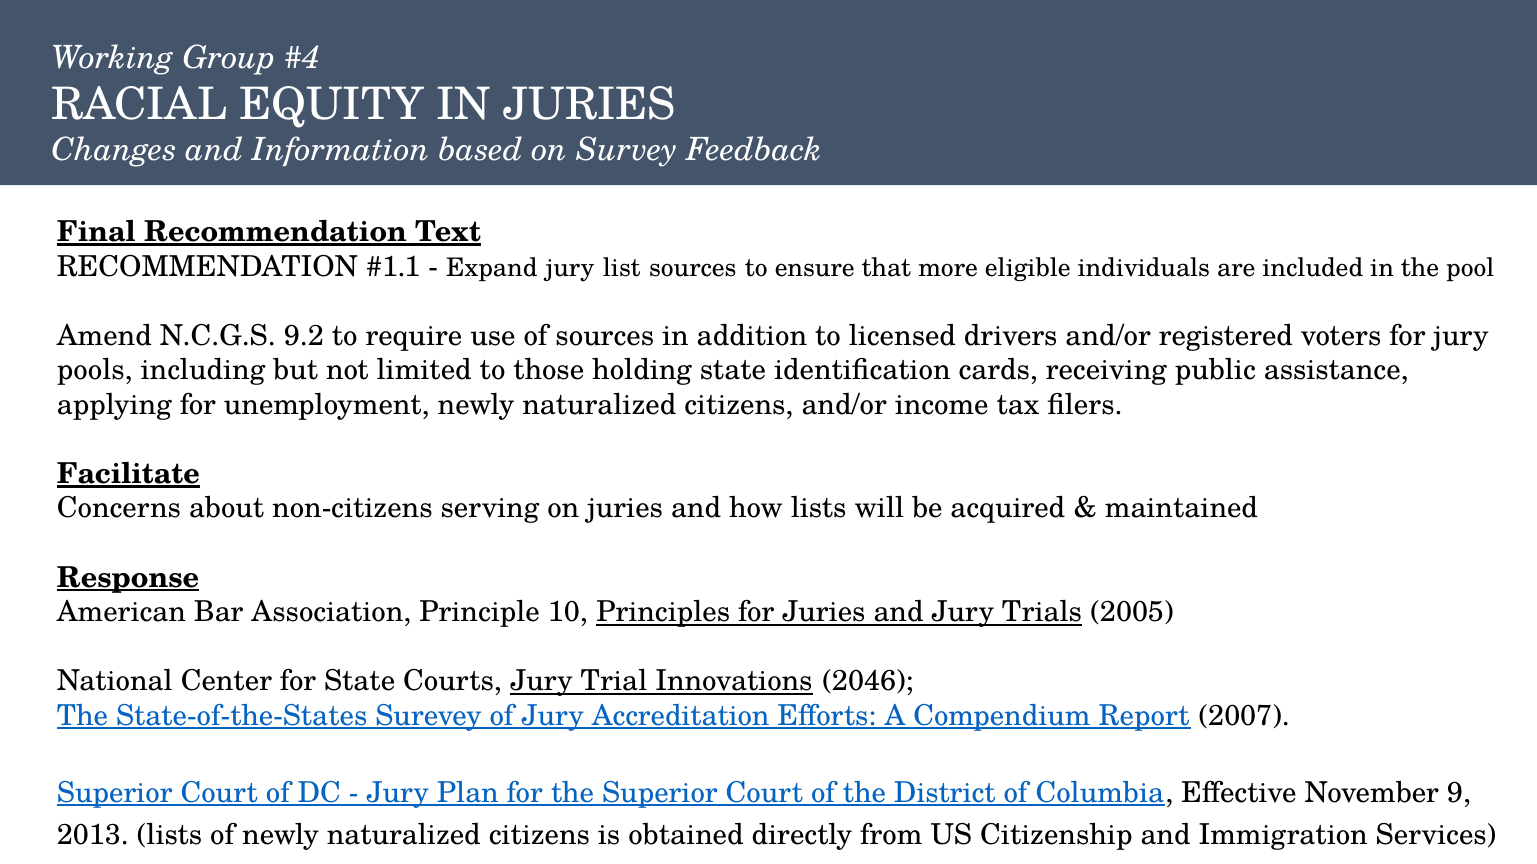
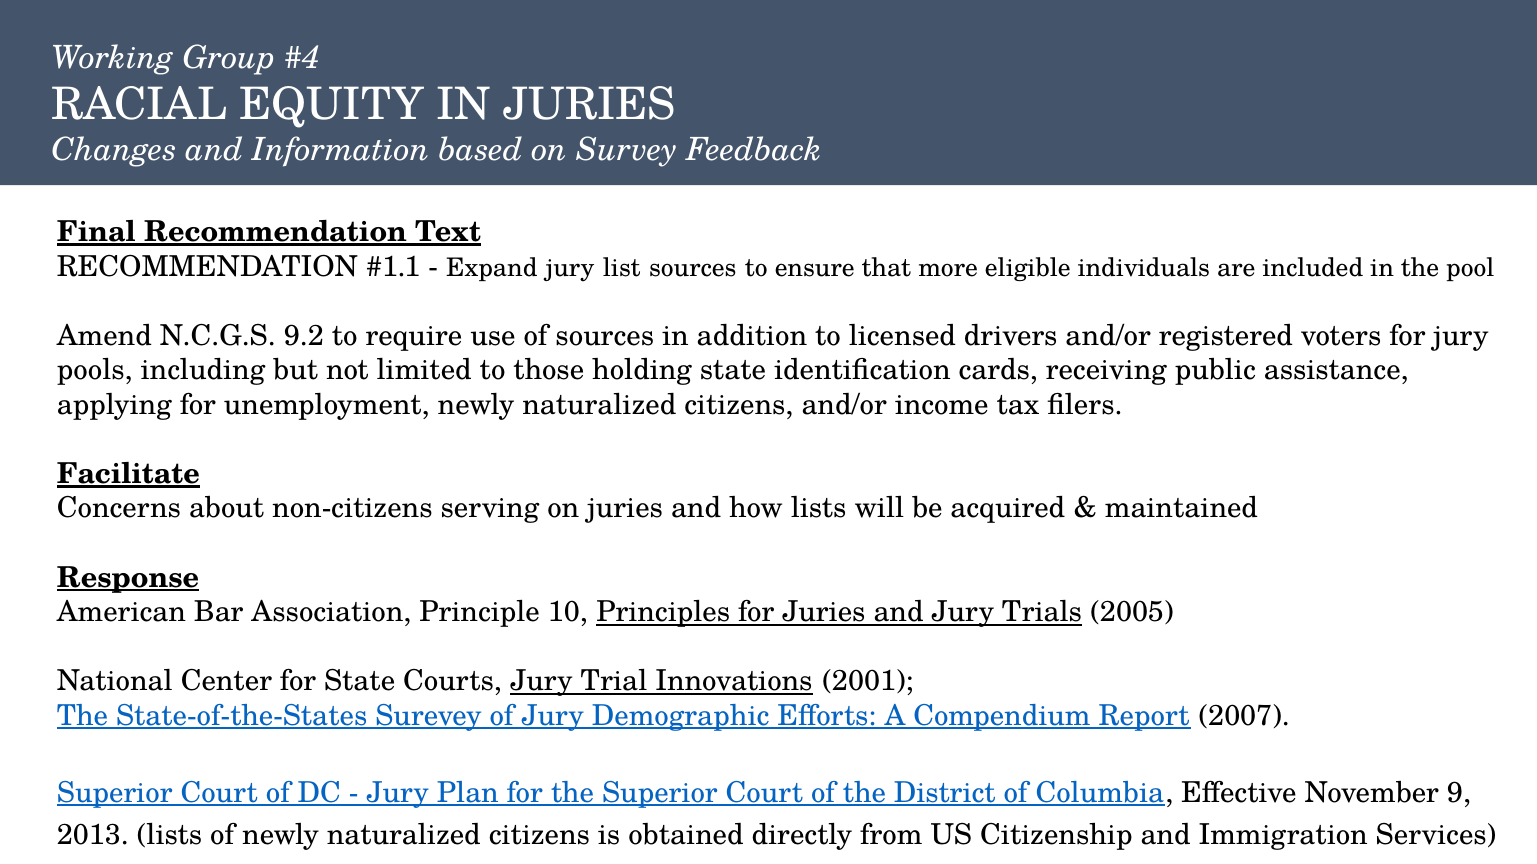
2046: 2046 -> 2001
Accreditation: Accreditation -> Demographic
